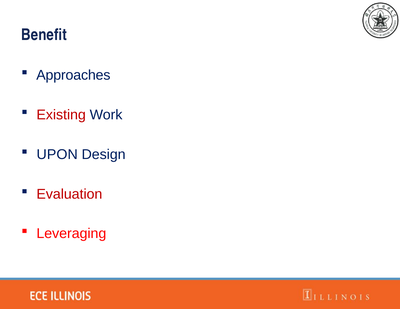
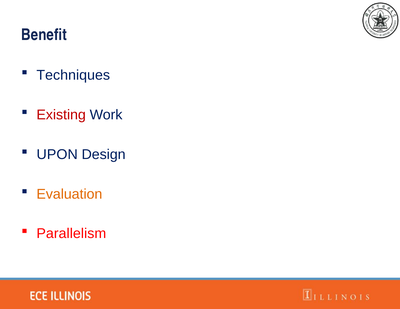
Approaches: Approaches -> Techniques
Evaluation colour: red -> orange
Leveraging: Leveraging -> Parallelism
